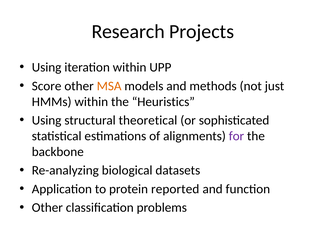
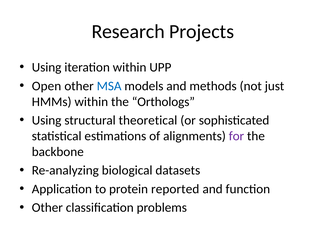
Score: Score -> Open
MSA colour: orange -> blue
Heuristics: Heuristics -> Orthologs
